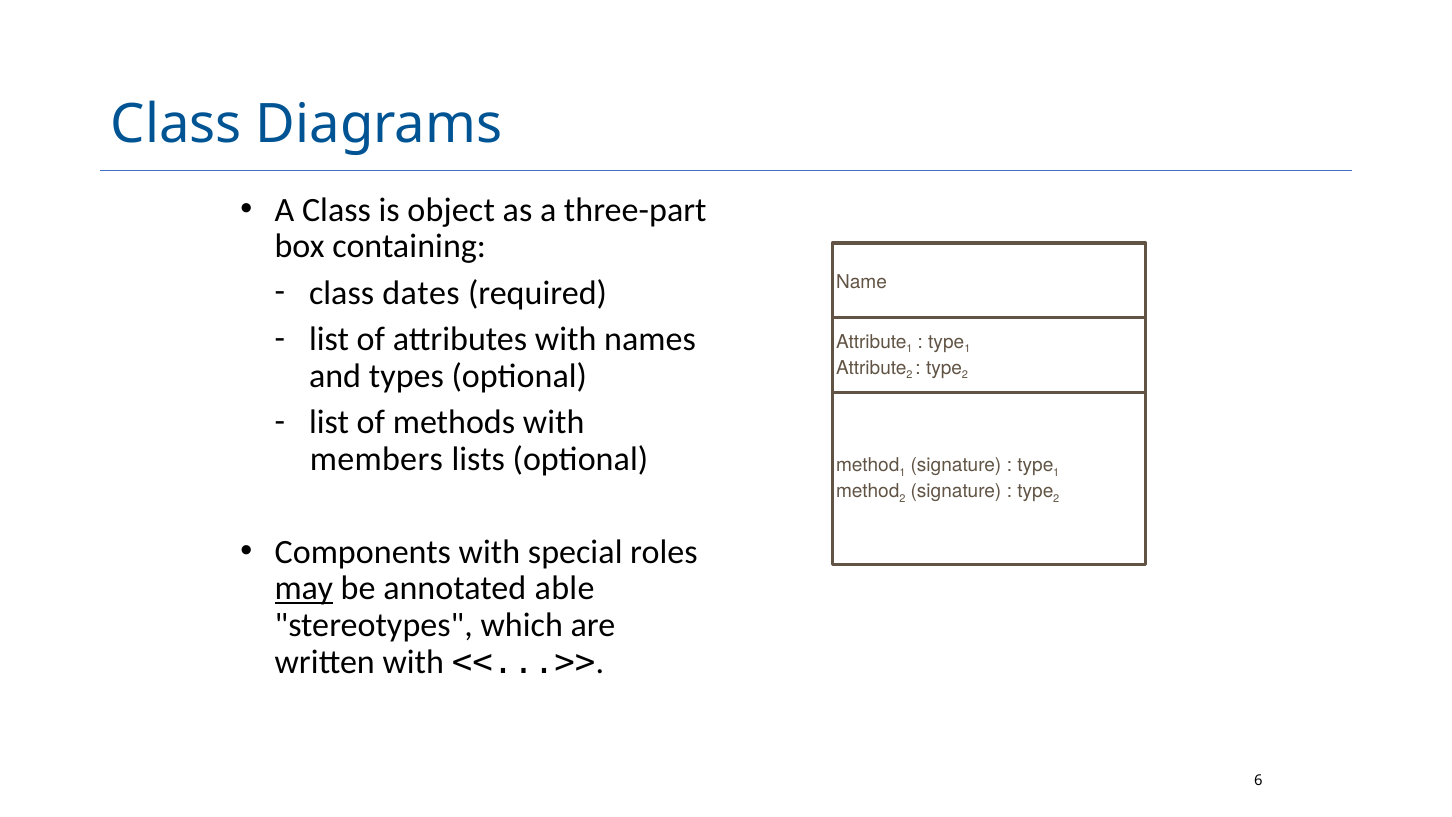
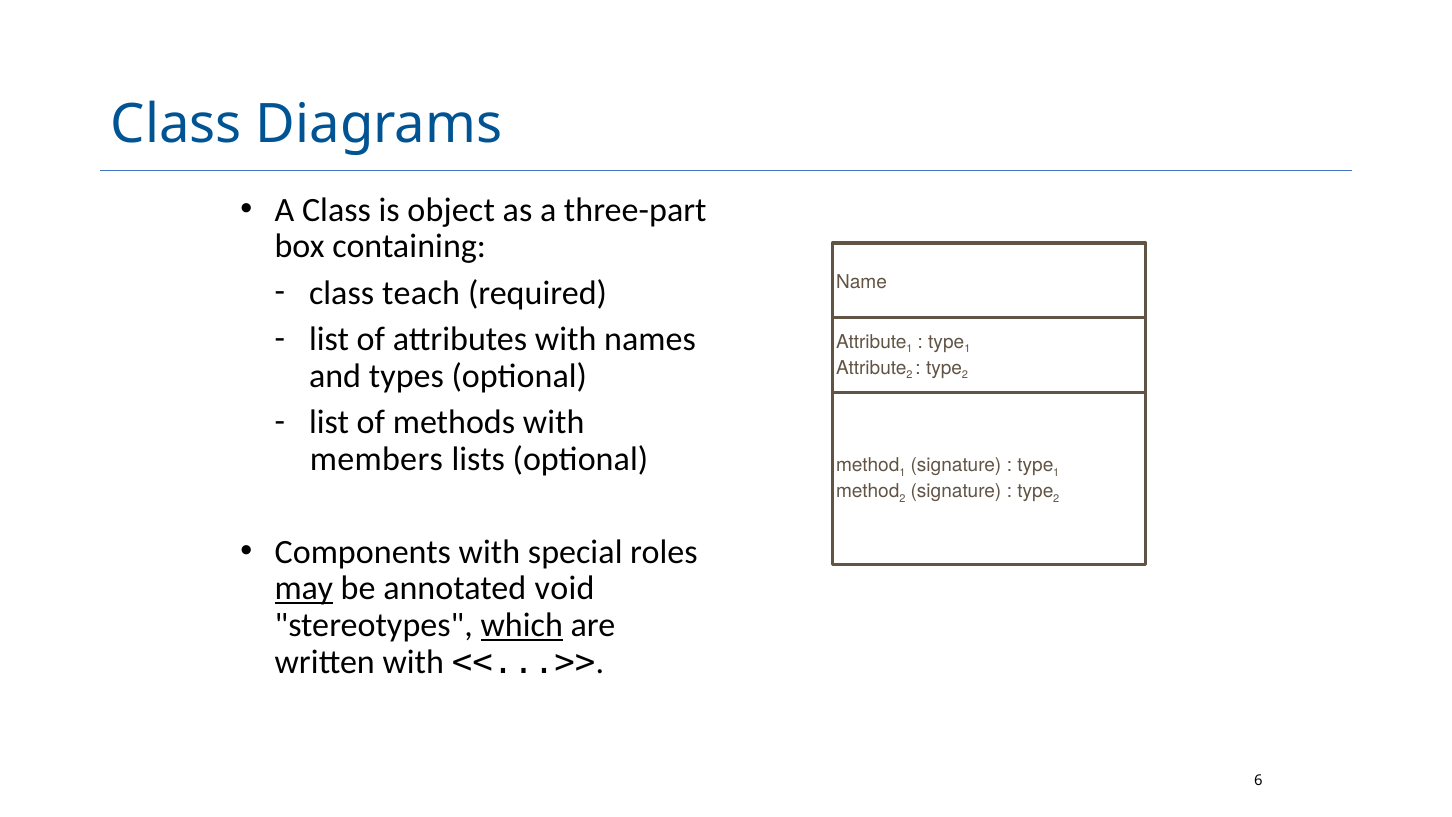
dates: dates -> teach
able: able -> void
which underline: none -> present
